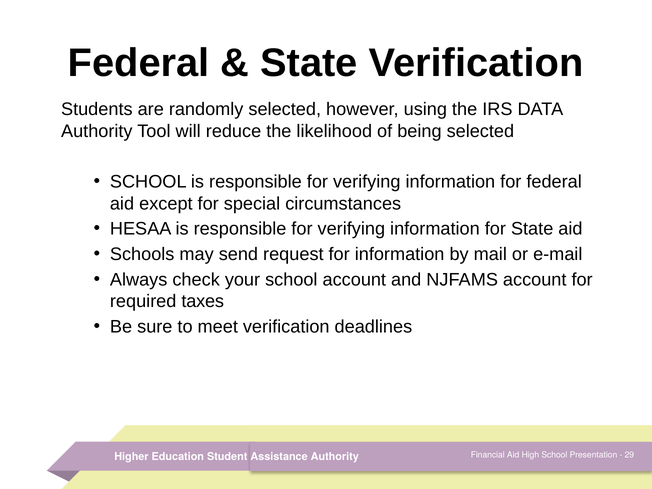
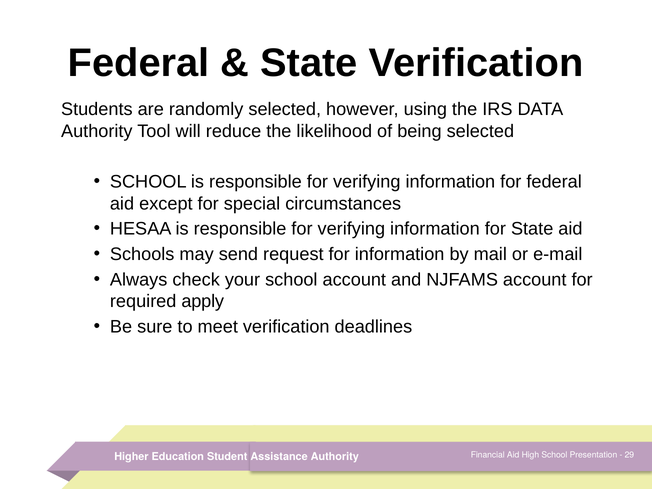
taxes: taxes -> apply
